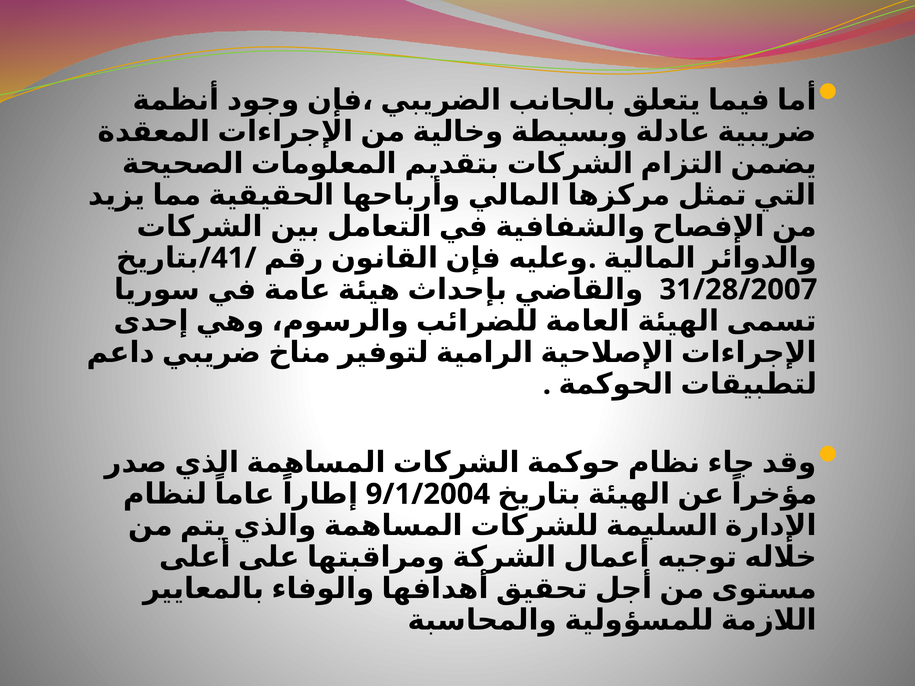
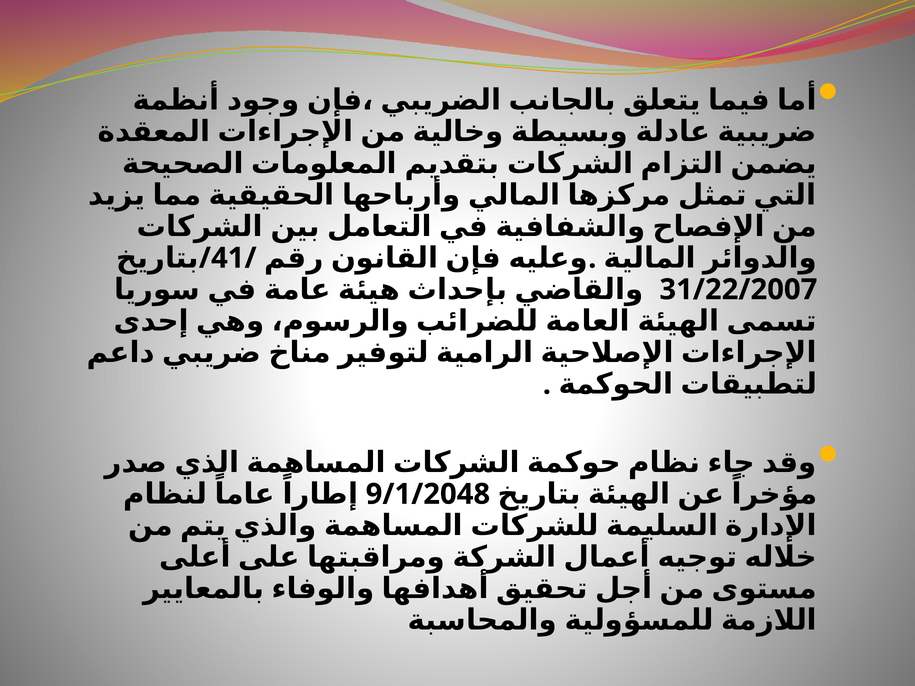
31/28/2007: 31/28/2007 -> 31/22/2007
9/1/2004: 9/1/2004 -> 9/1/2048
